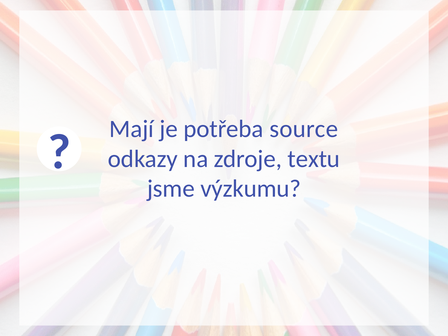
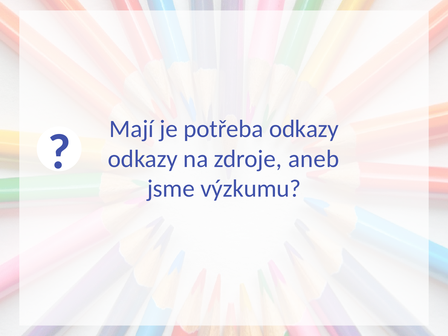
potřeba source: source -> odkazy
textu: textu -> aneb
